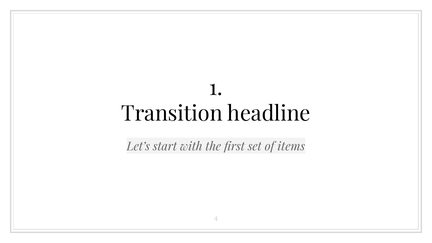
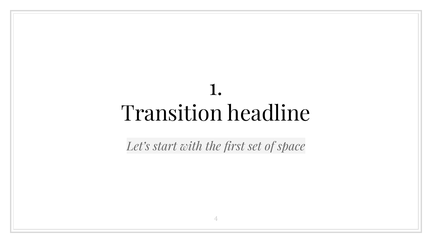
items: items -> space
